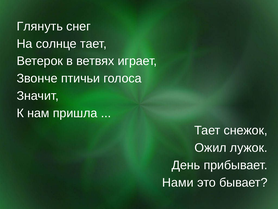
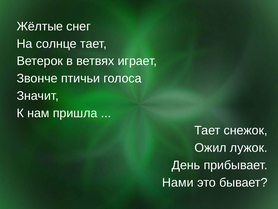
Глянуть: Глянуть -> Жёлтые
